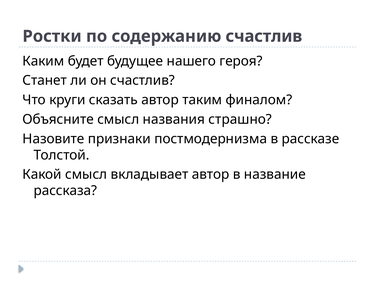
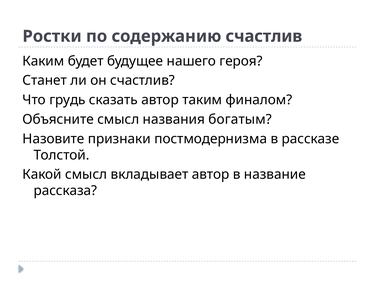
круги: круги -> грудь
страшно: страшно -> богатым
